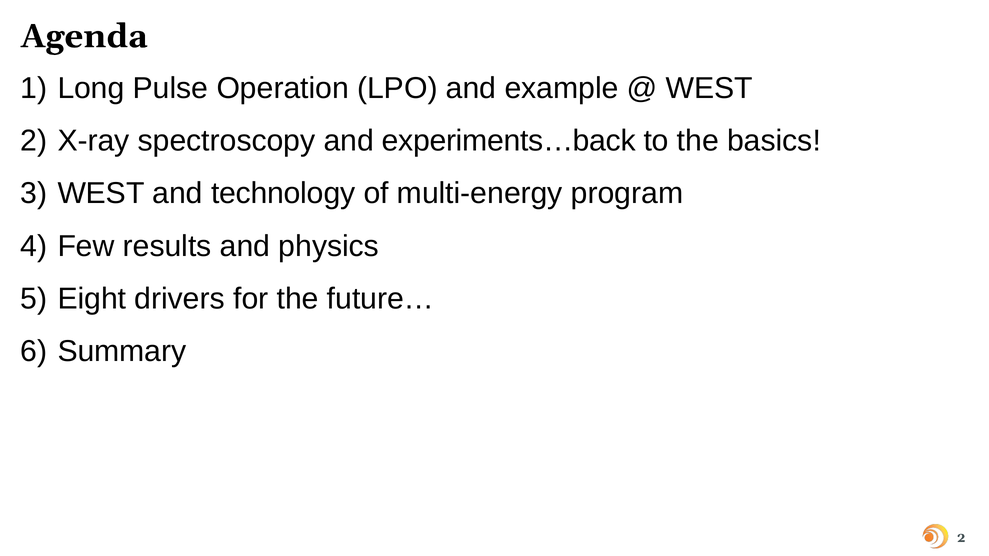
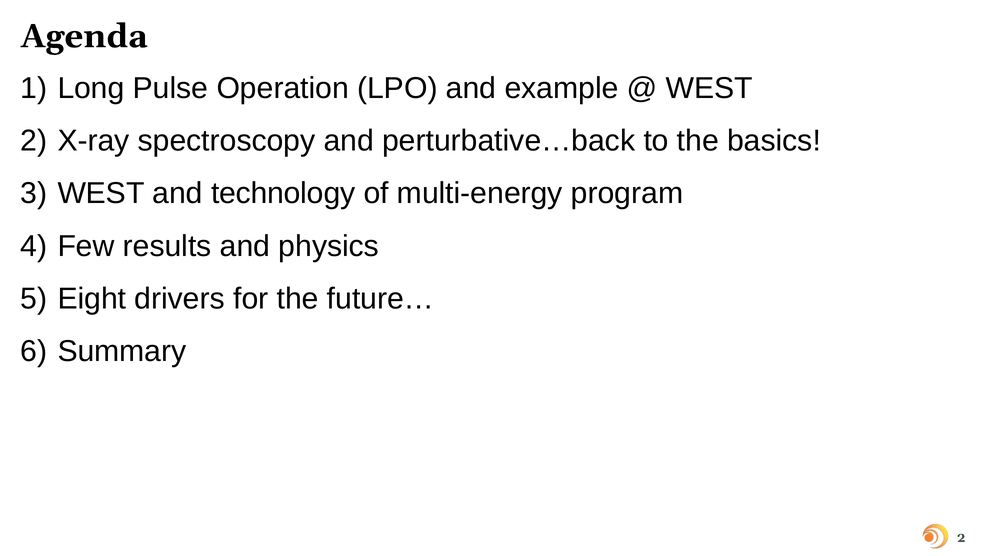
experiments…back: experiments…back -> perturbative…back
